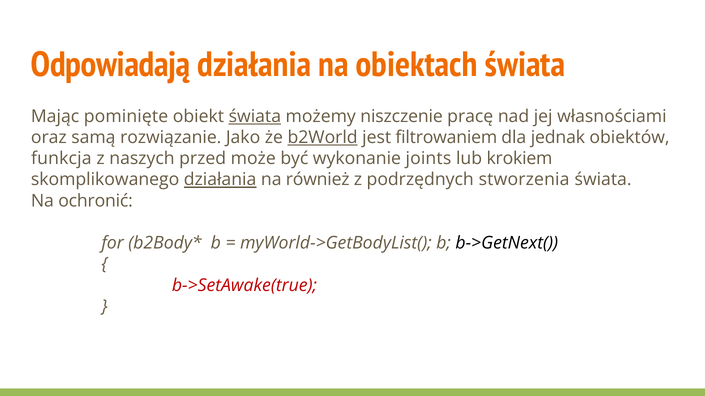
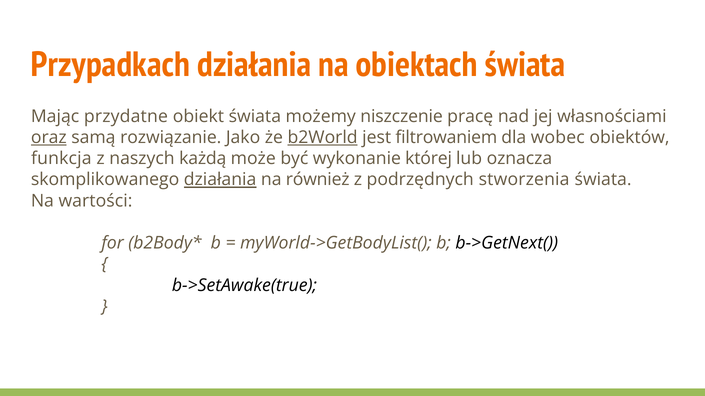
Odpowiadają: Odpowiadają -> Przypadkach
pominięte: pominięte -> przydatne
świata at (255, 116) underline: present -> none
oraz underline: none -> present
jednak: jednak -> wobec
przed: przed -> każdą
joints: joints -> której
krokiem: krokiem -> oznacza
ochronić: ochronić -> wartości
b->SetAwake(true colour: red -> black
